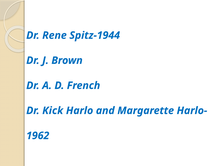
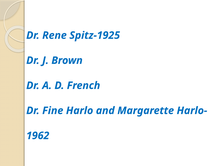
Spitz-1944: Spitz-1944 -> Spitz-1925
Kick: Kick -> Fine
